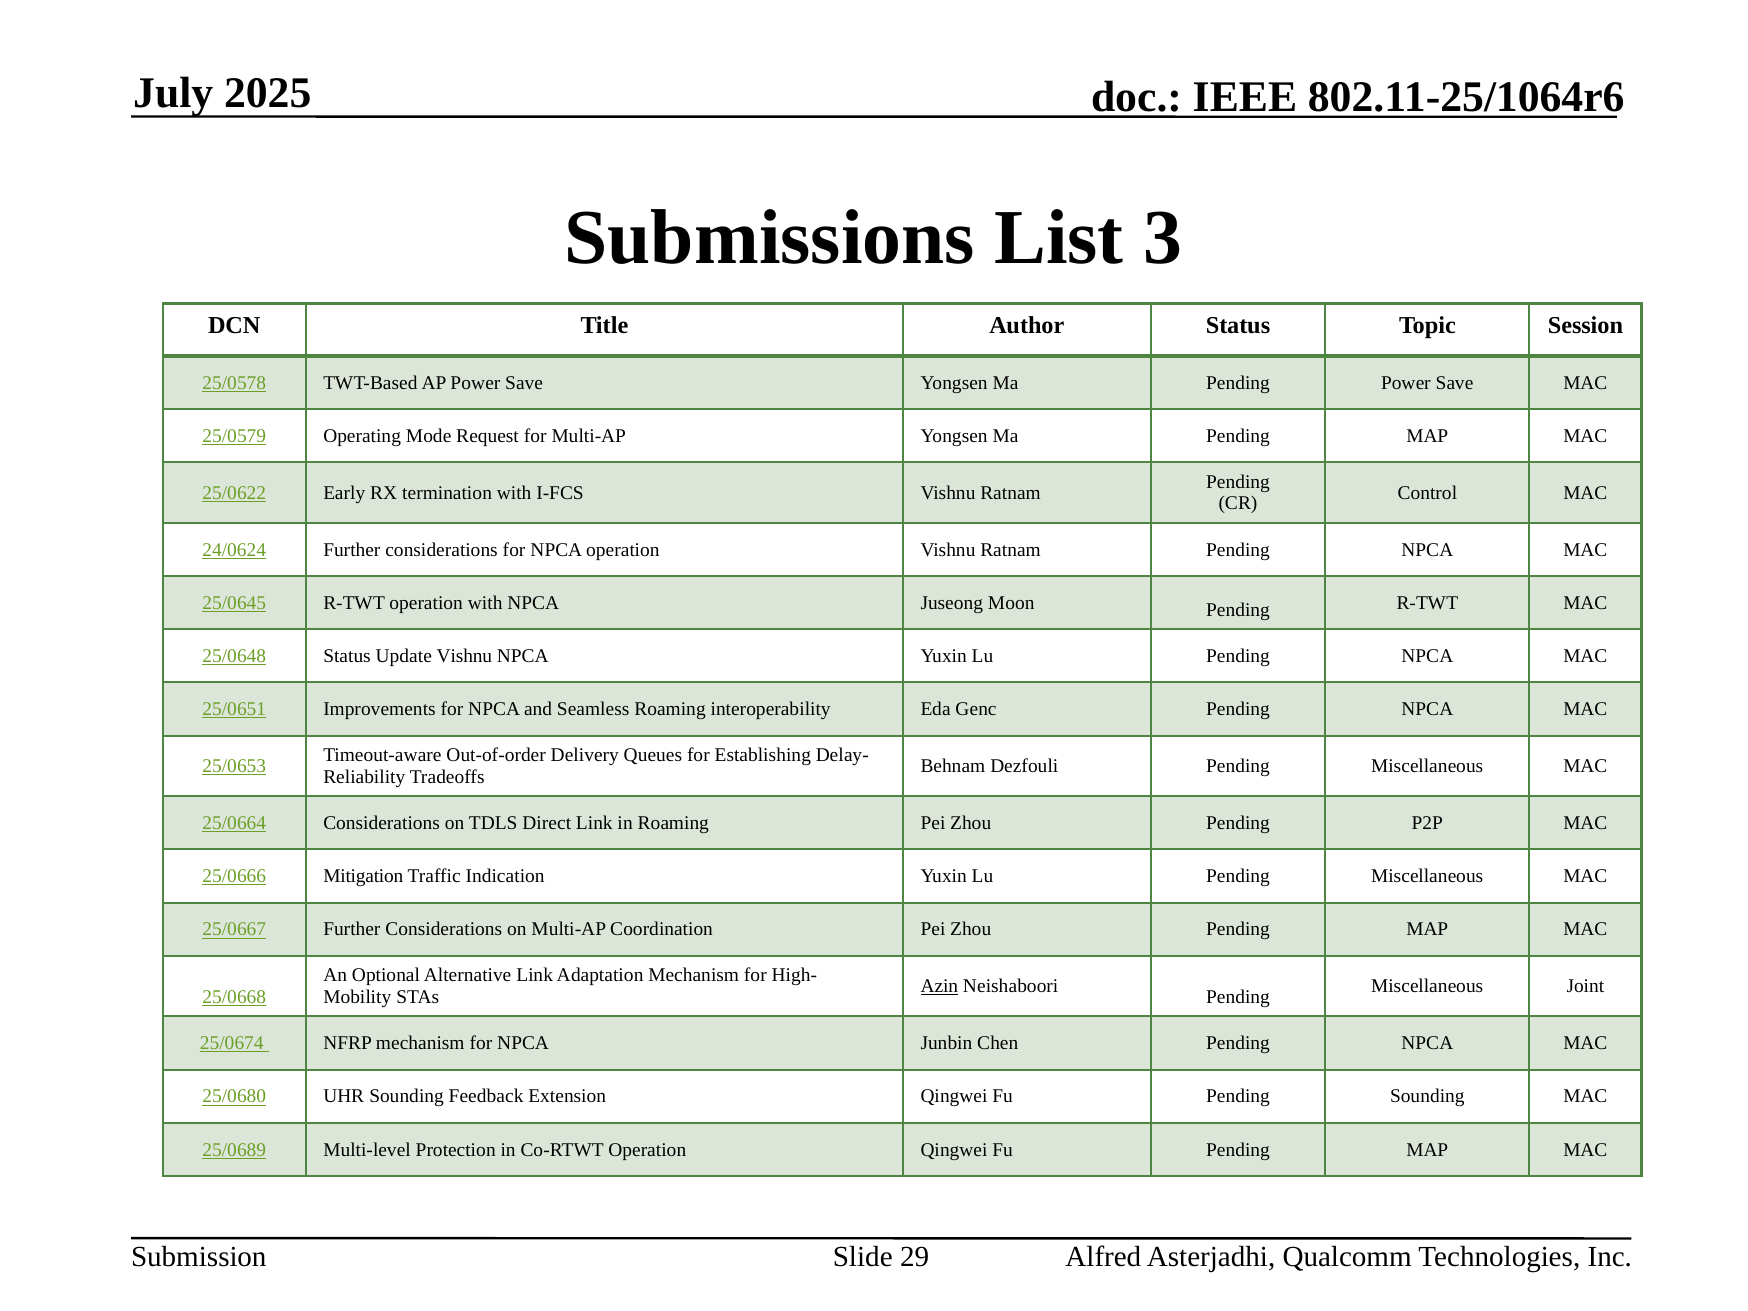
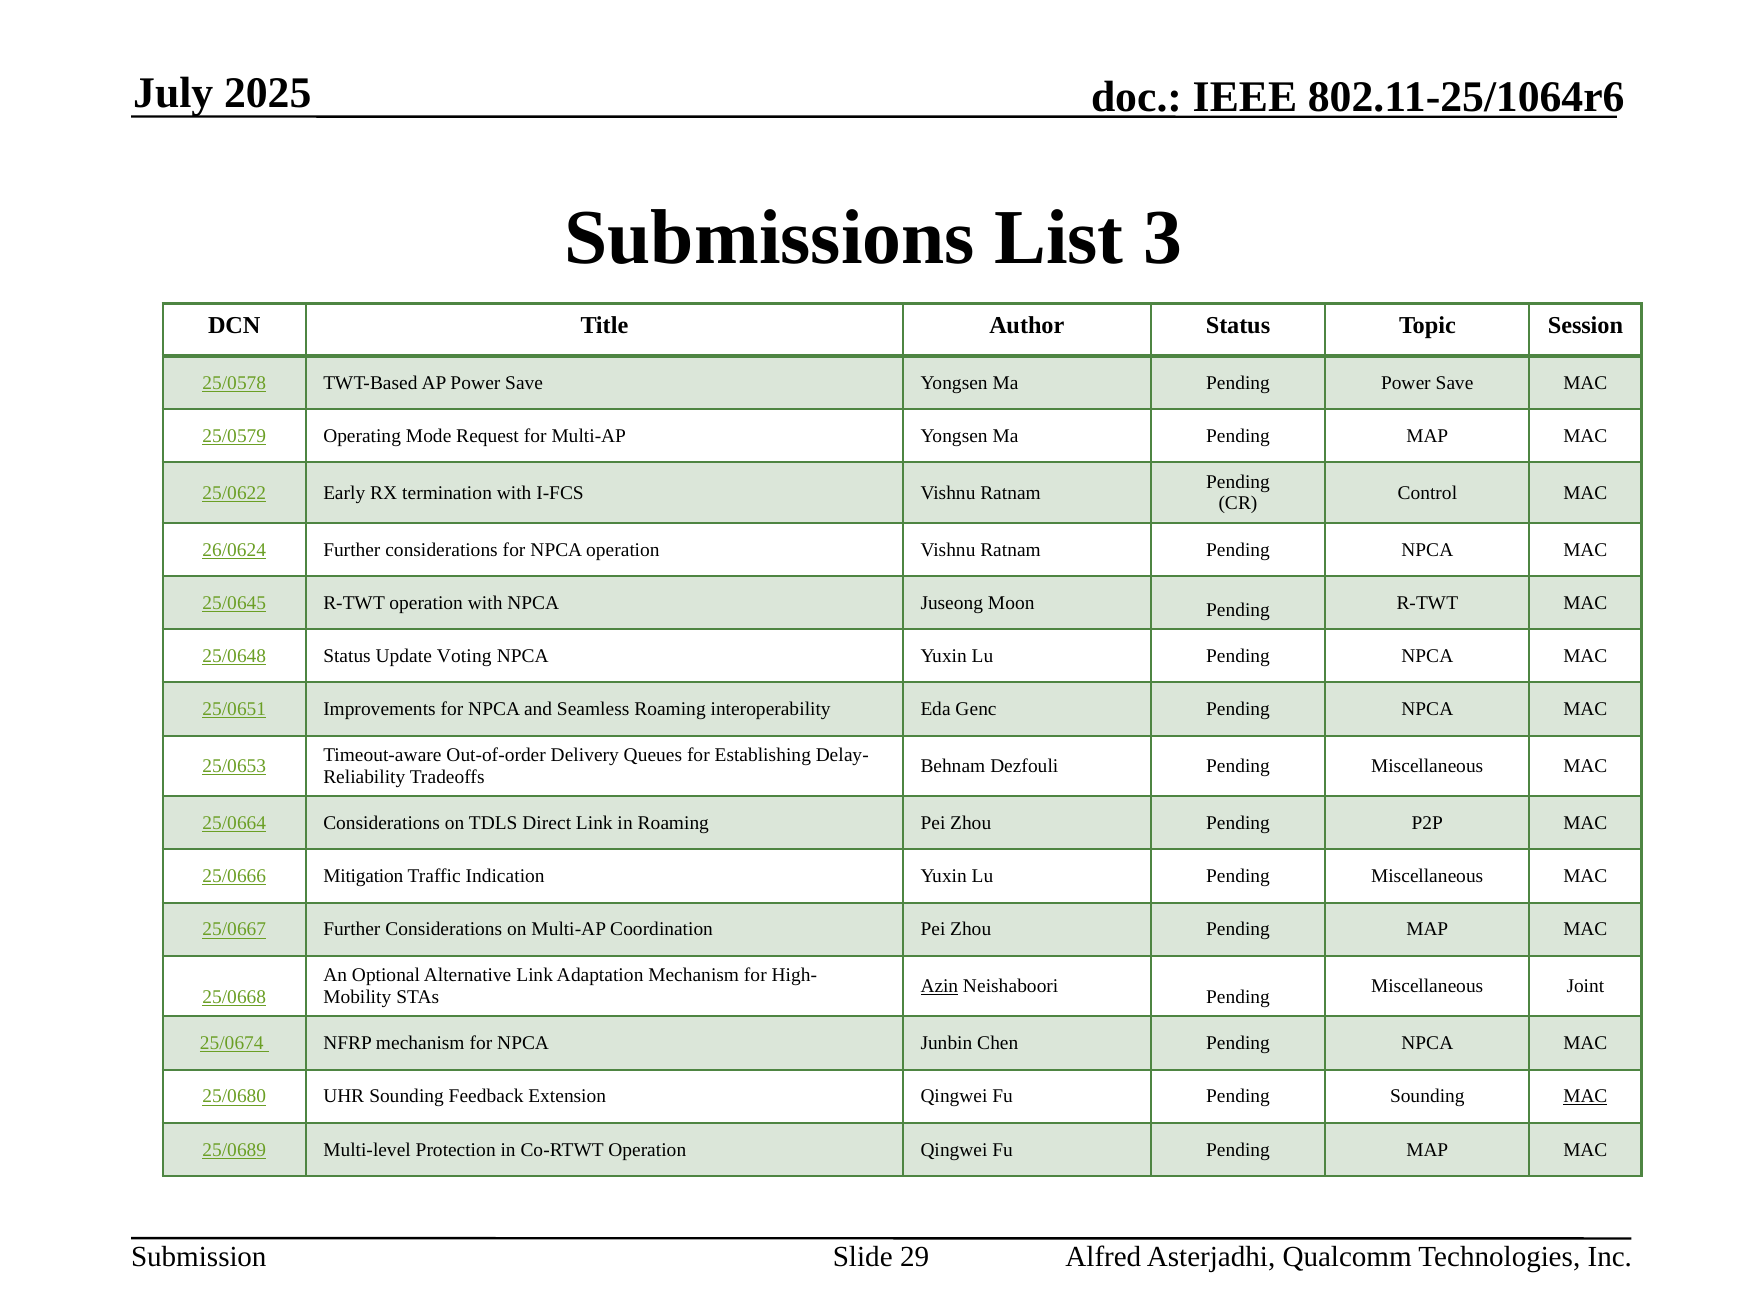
24/0624: 24/0624 -> 26/0624
Update Vishnu: Vishnu -> Voting
MAC at (1585, 1096) underline: none -> present
